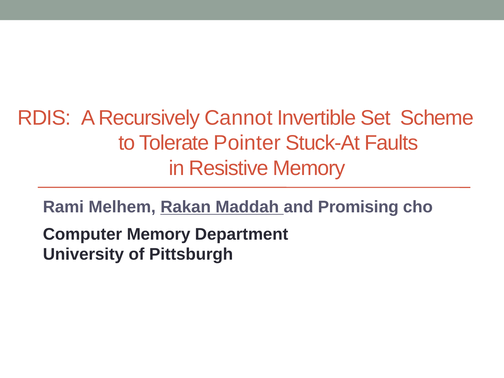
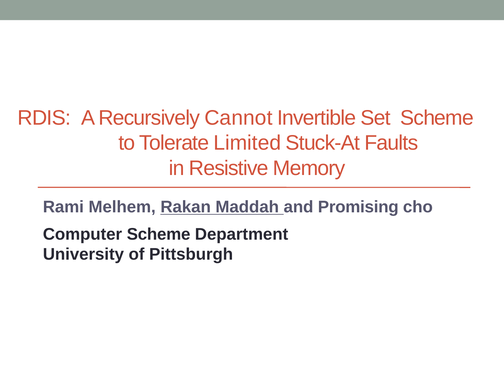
Pointer: Pointer -> Limited
Computer Memory: Memory -> Scheme
